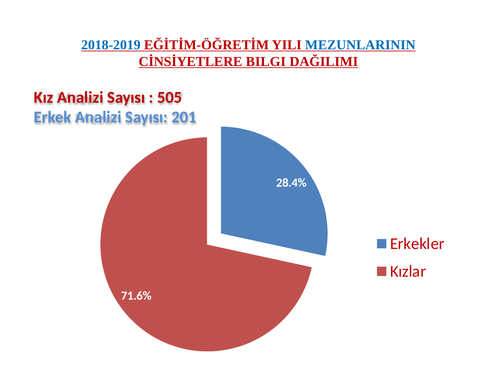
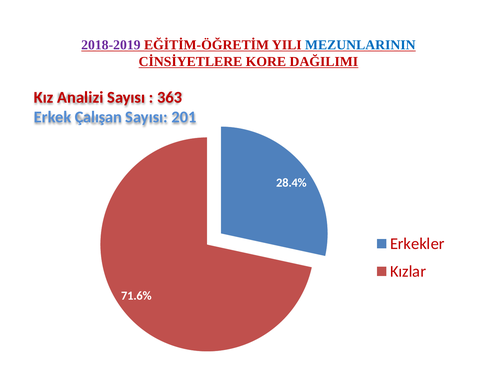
2018-2019 colour: blue -> purple
BILGI: BILGI -> KORE
505: 505 -> 363
Erkek Analizi: Analizi -> Çalışan
